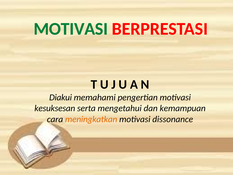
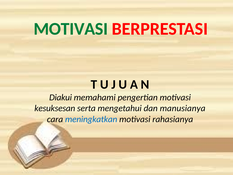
kemampuan: kemampuan -> manusianya
meningkatkan colour: orange -> blue
dissonance: dissonance -> rahasianya
